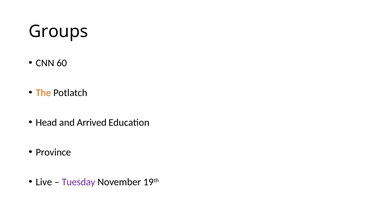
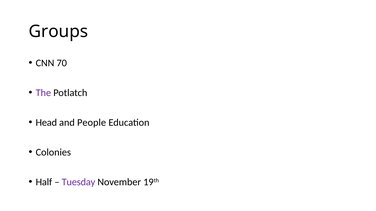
60: 60 -> 70
The colour: orange -> purple
Arrived: Arrived -> People
Province: Province -> Colonies
Live: Live -> Half
